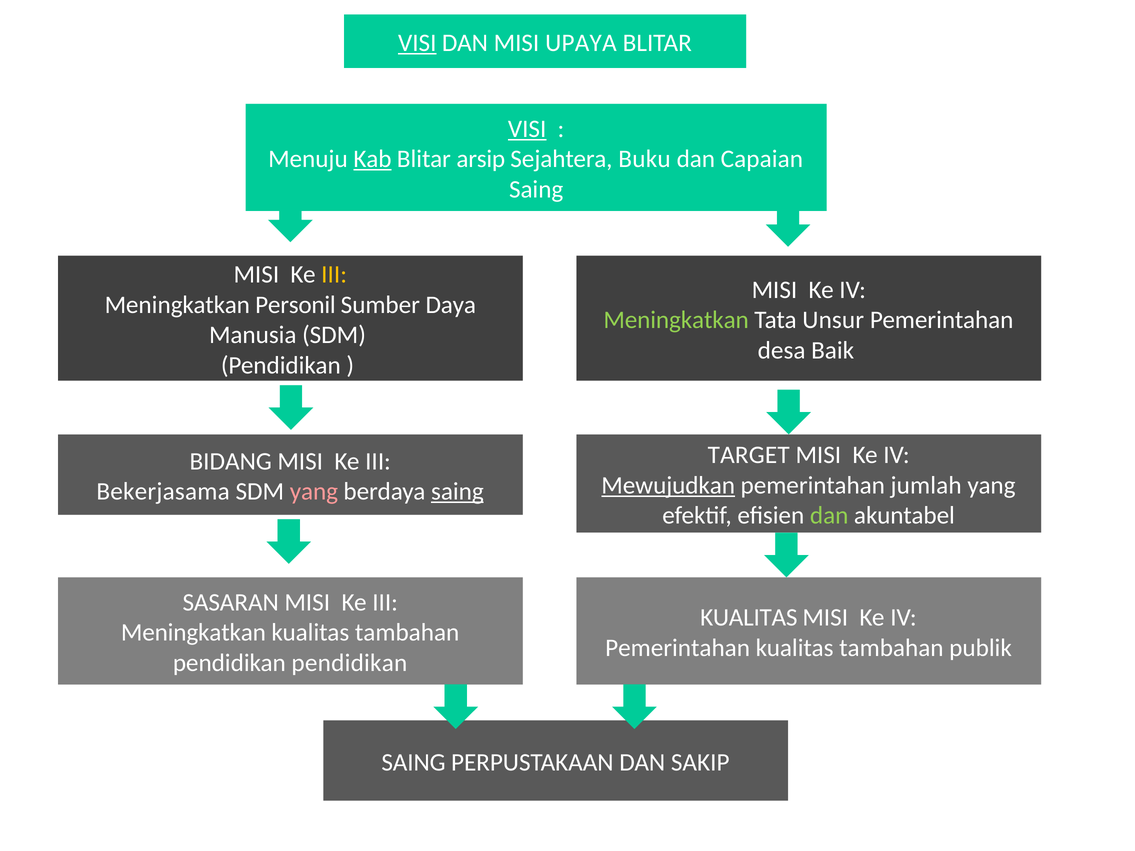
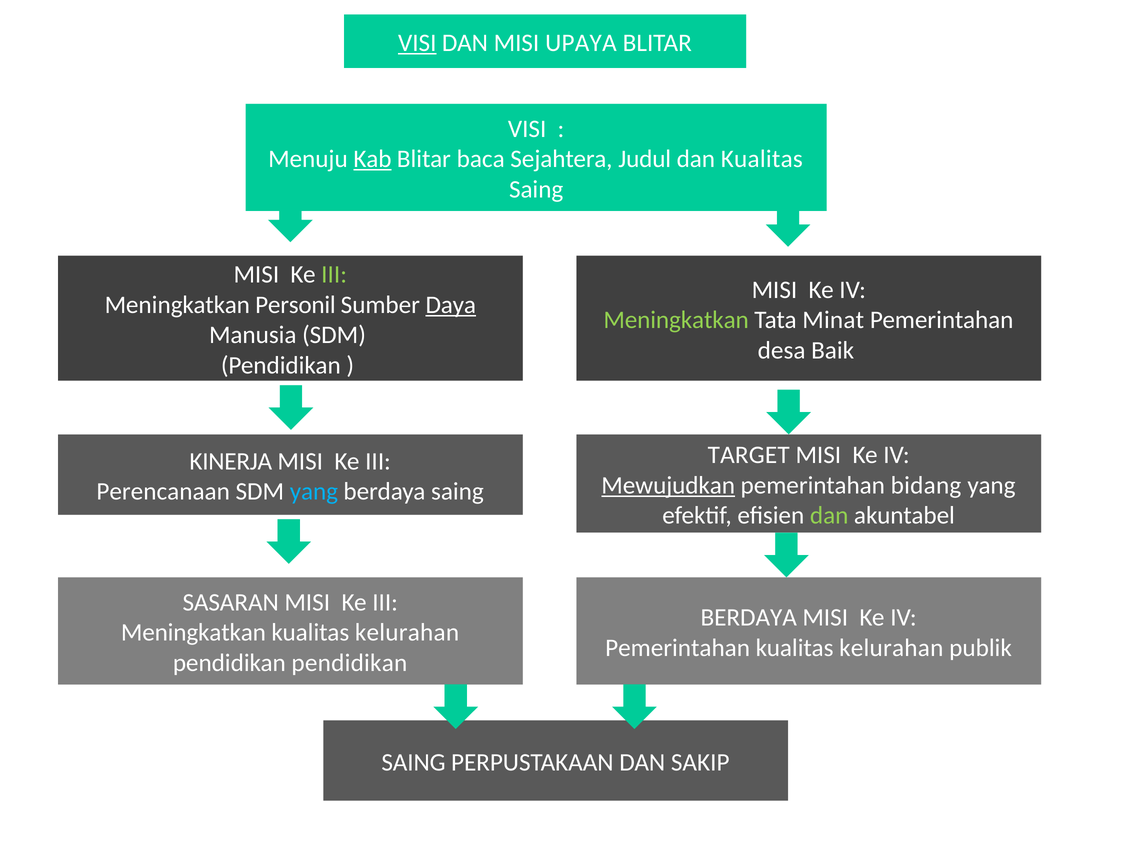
VISI at (527, 129) underline: present -> none
arsip: arsip -> baca
Buku: Buku -> Judul
dan Capaian: Capaian -> Kualitas
III at (334, 275) colour: yellow -> light green
Daya underline: none -> present
Unsur: Unsur -> Minat
BIDANG: BIDANG -> KINERJA
jumlah: jumlah -> bidang
Bekerjasama: Bekerjasama -> Perencanaan
yang at (314, 492) colour: pink -> light blue
saing at (457, 492) underline: present -> none
KUALITAS at (749, 618): KUALITAS -> BERDAYA
tambahan at (407, 633): tambahan -> kelurahan
tambahan at (891, 648): tambahan -> kelurahan
